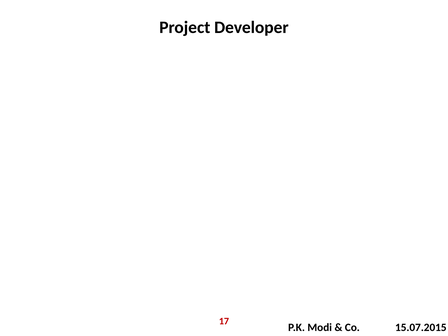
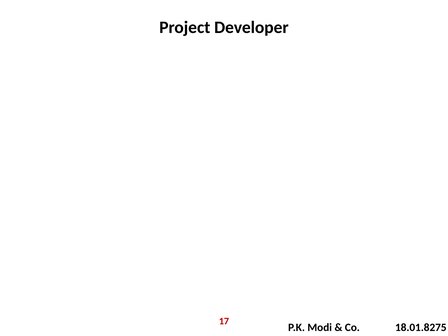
15.07.2015: 15.07.2015 -> 18.01.8275
